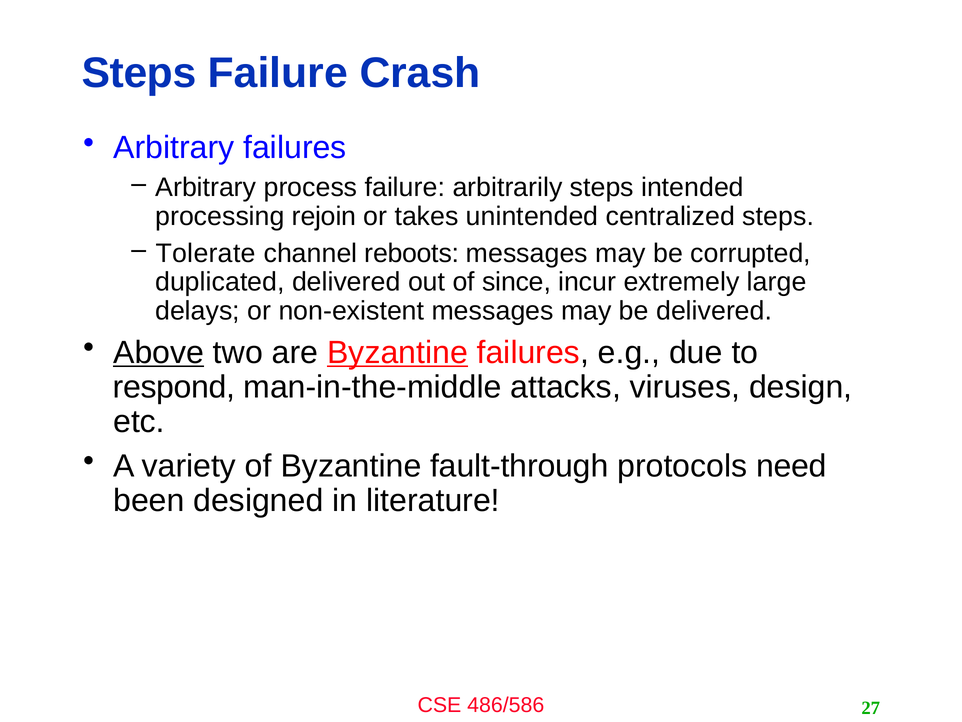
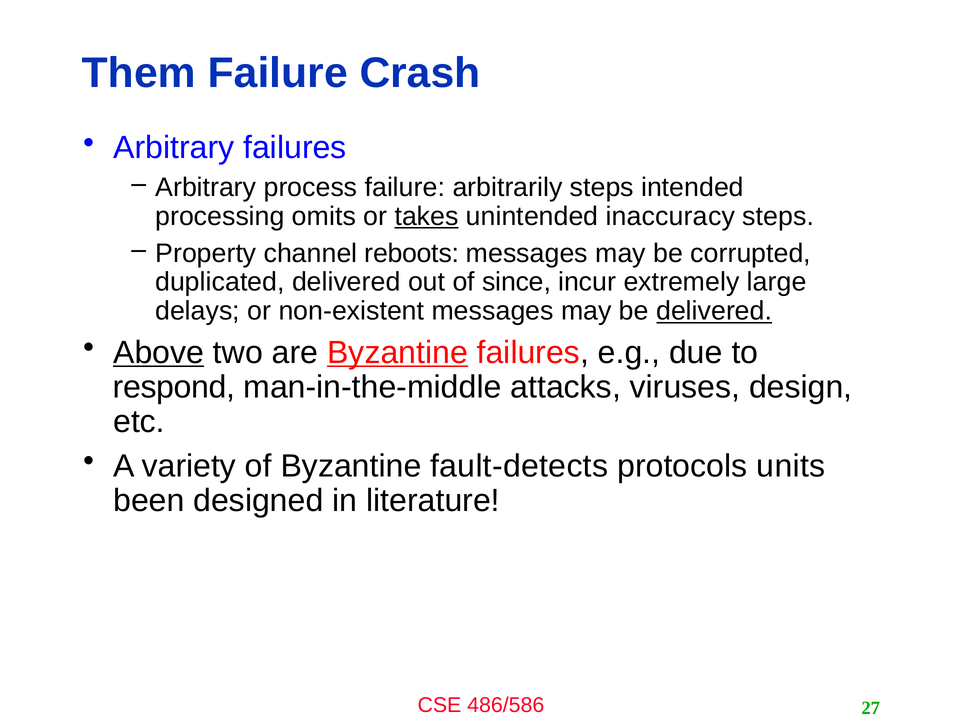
Steps at (139, 73): Steps -> Them
rejoin: rejoin -> omits
takes underline: none -> present
centralized: centralized -> inaccuracy
Tolerate: Tolerate -> Property
delivered at (714, 311) underline: none -> present
fault-through: fault-through -> fault-detects
need: need -> units
